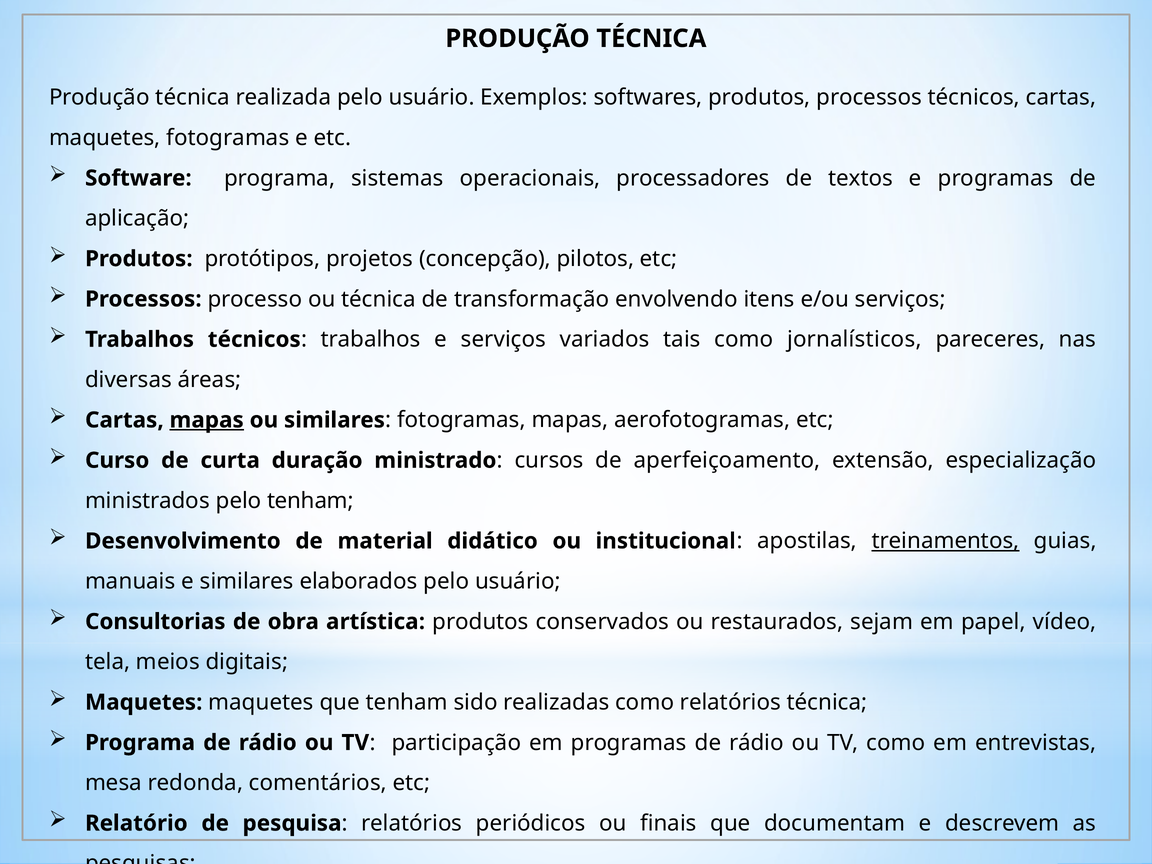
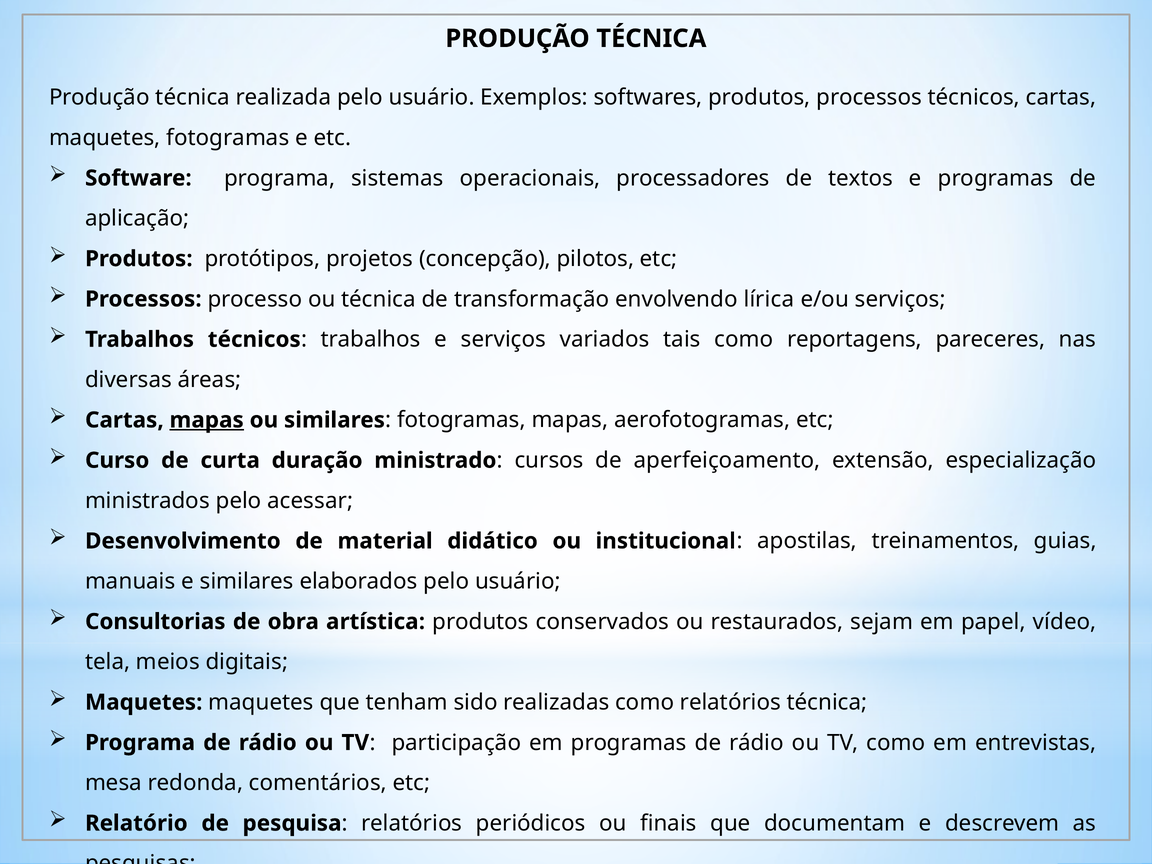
envolvendo itens: itens -> lírica
jornalísticos: jornalísticos -> reportagens
pelo tenham: tenham -> acessar
treinamentos underline: present -> none
